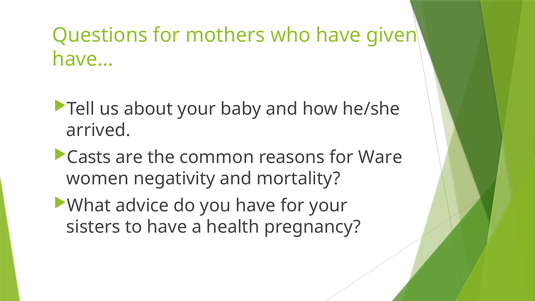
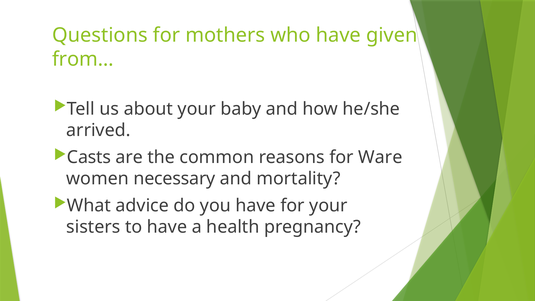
have…: have… -> from…
negativity: negativity -> necessary
